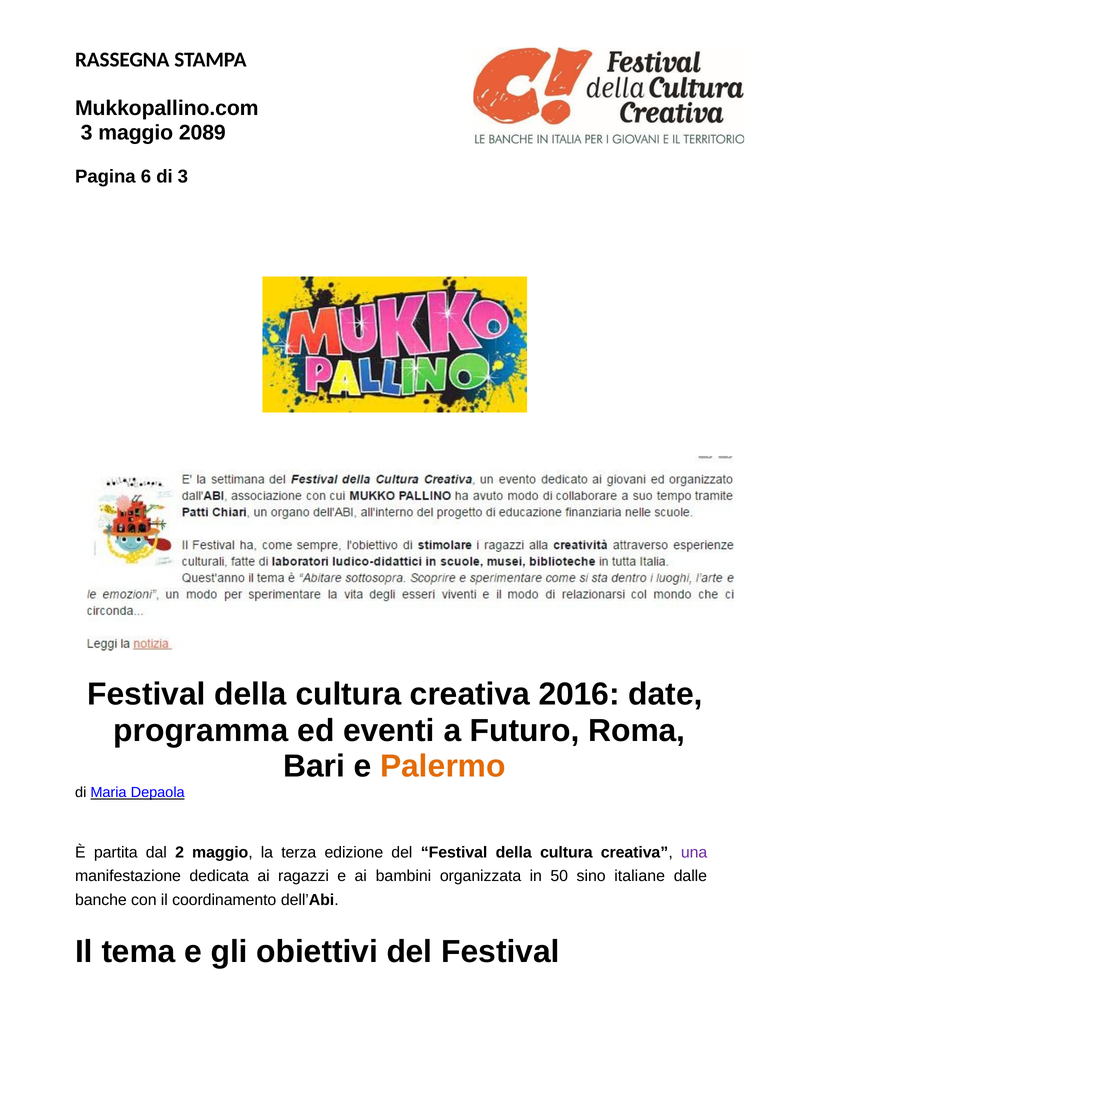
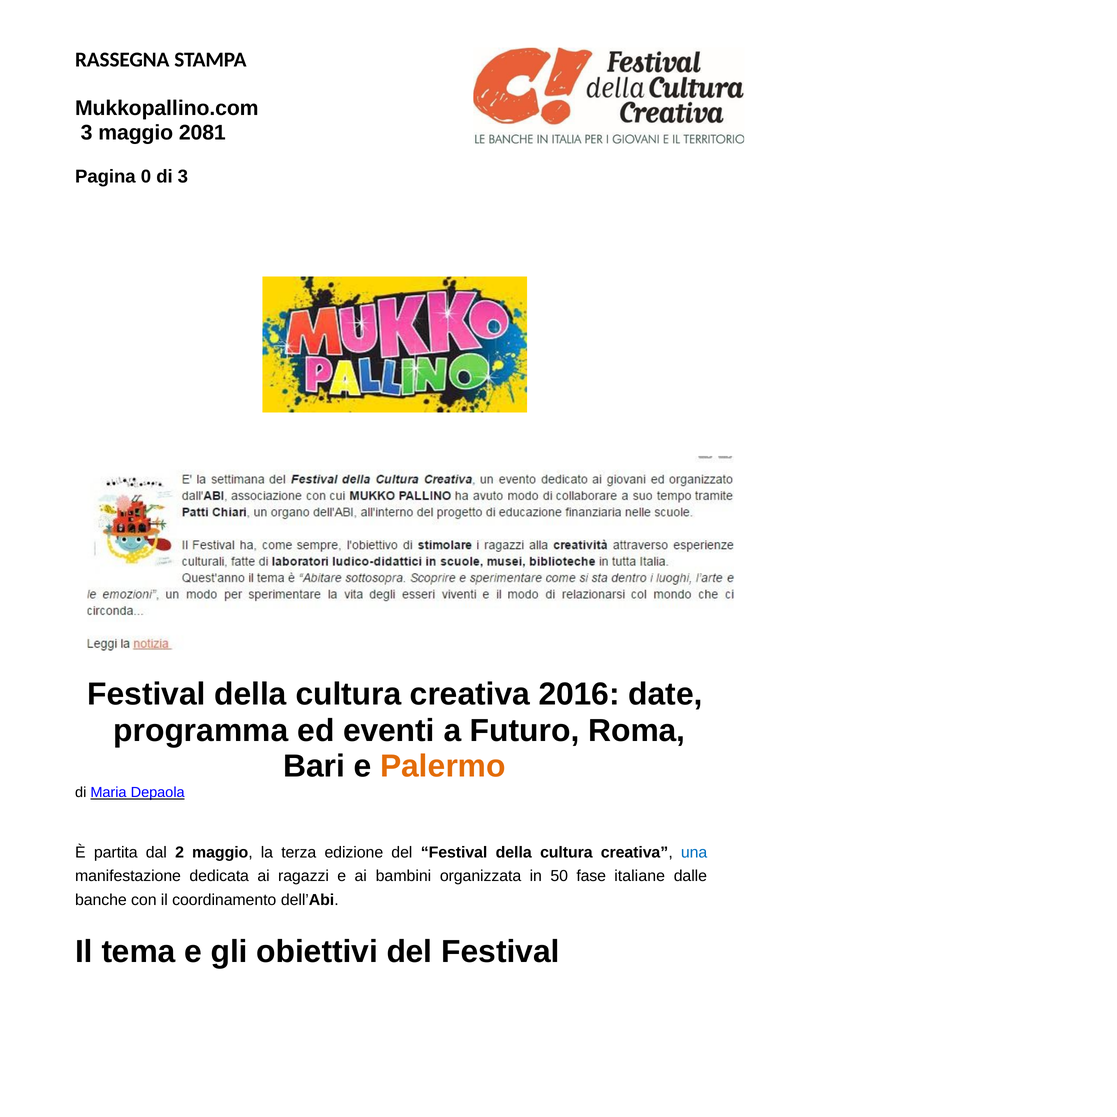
2089: 2089 -> 2081
6: 6 -> 0
una colour: purple -> blue
sino: sino -> fase
